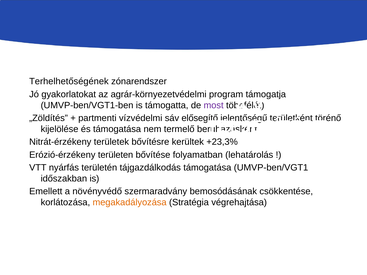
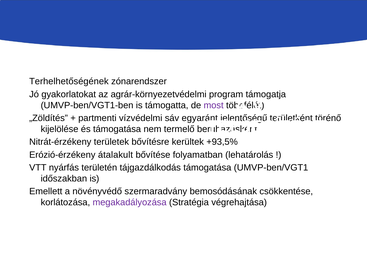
elősegítő: elősegítő -> egyaránt
+23,3%: +23,3% -> +93,5%
területen: területen -> átalakult
megakadályozása colour: orange -> purple
